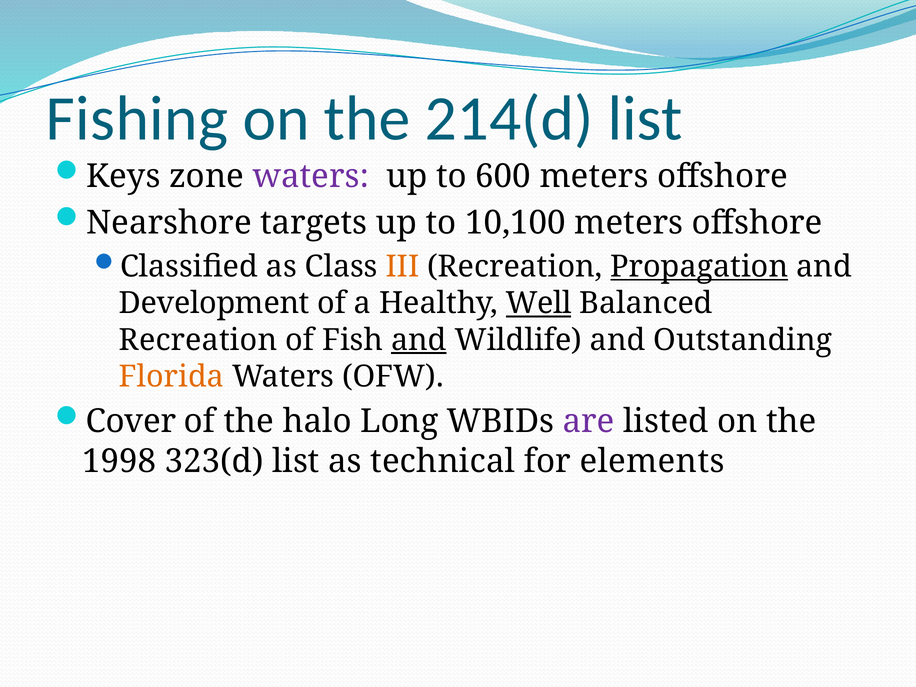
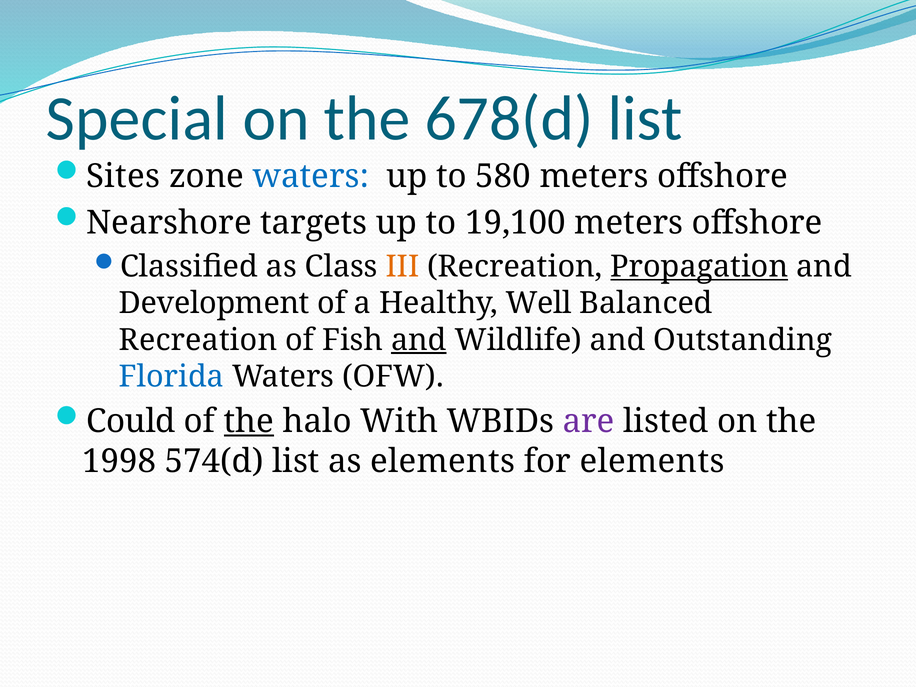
Fishing: Fishing -> Special
214(d: 214(d -> 678(d
Keys: Keys -> Sites
waters at (311, 176) colour: purple -> blue
600: 600 -> 580
10,100: 10,100 -> 19,100
Well underline: present -> none
Florida colour: orange -> blue
Cover: Cover -> Could
the at (249, 422) underline: none -> present
Long: Long -> With
323(d: 323(d -> 574(d
as technical: technical -> elements
